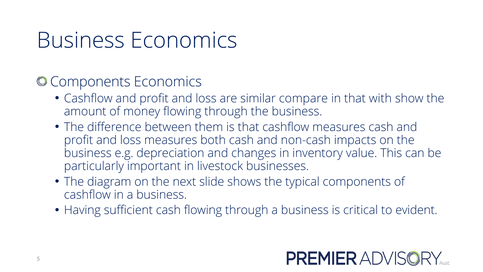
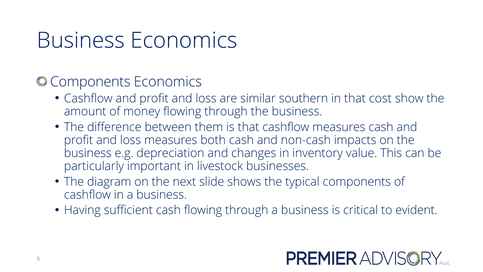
compare: compare -> southern
with: with -> cost
